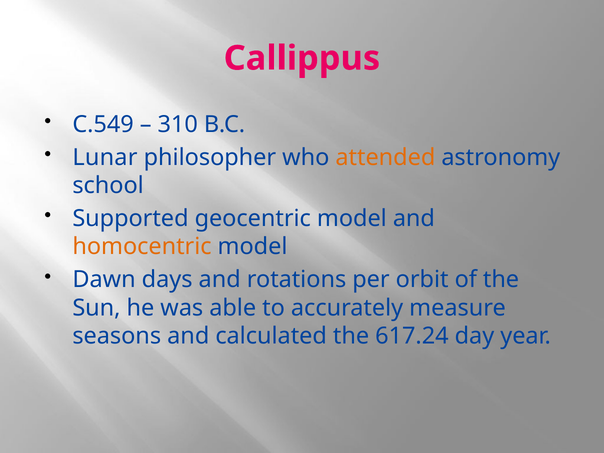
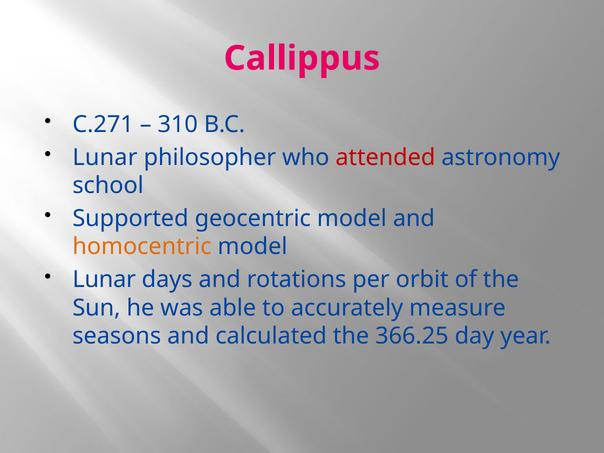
C.549: C.549 -> C.271
attended colour: orange -> red
Dawn at (104, 280): Dawn -> Lunar
617.24: 617.24 -> 366.25
